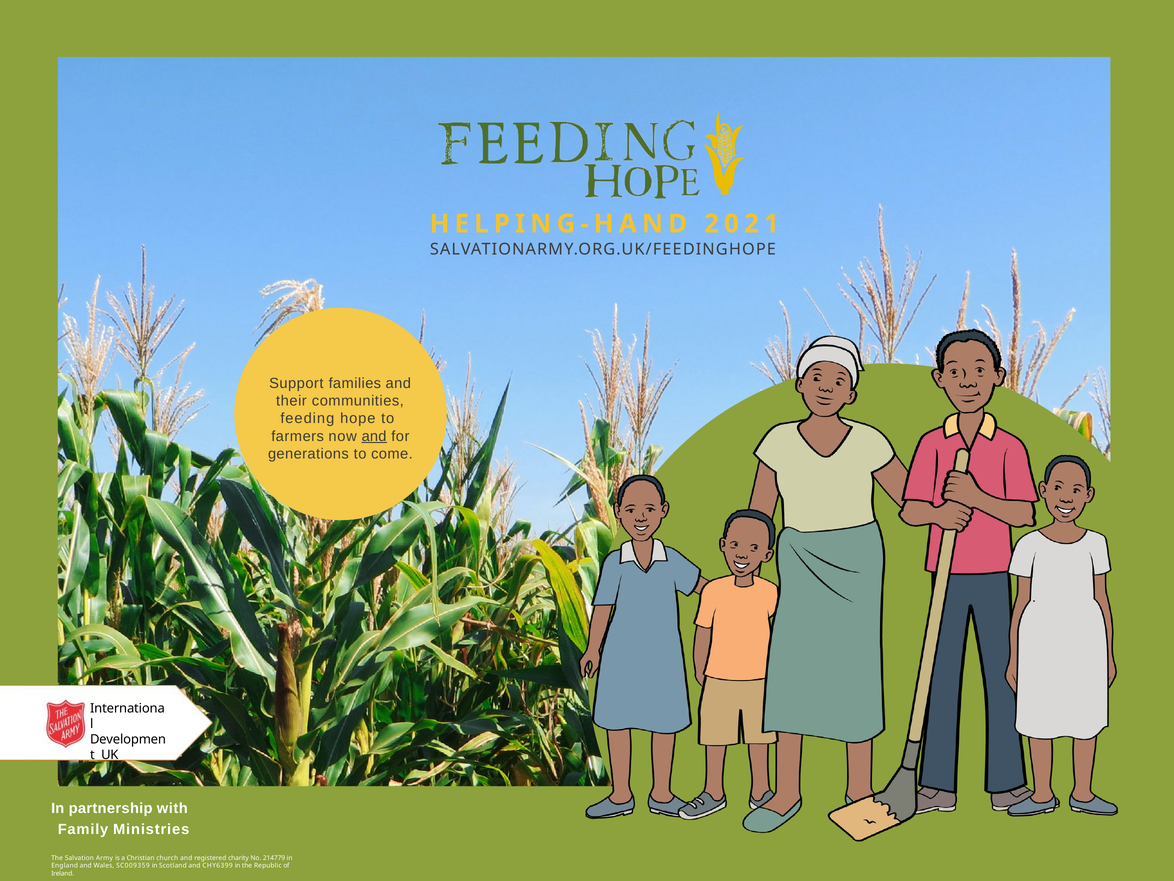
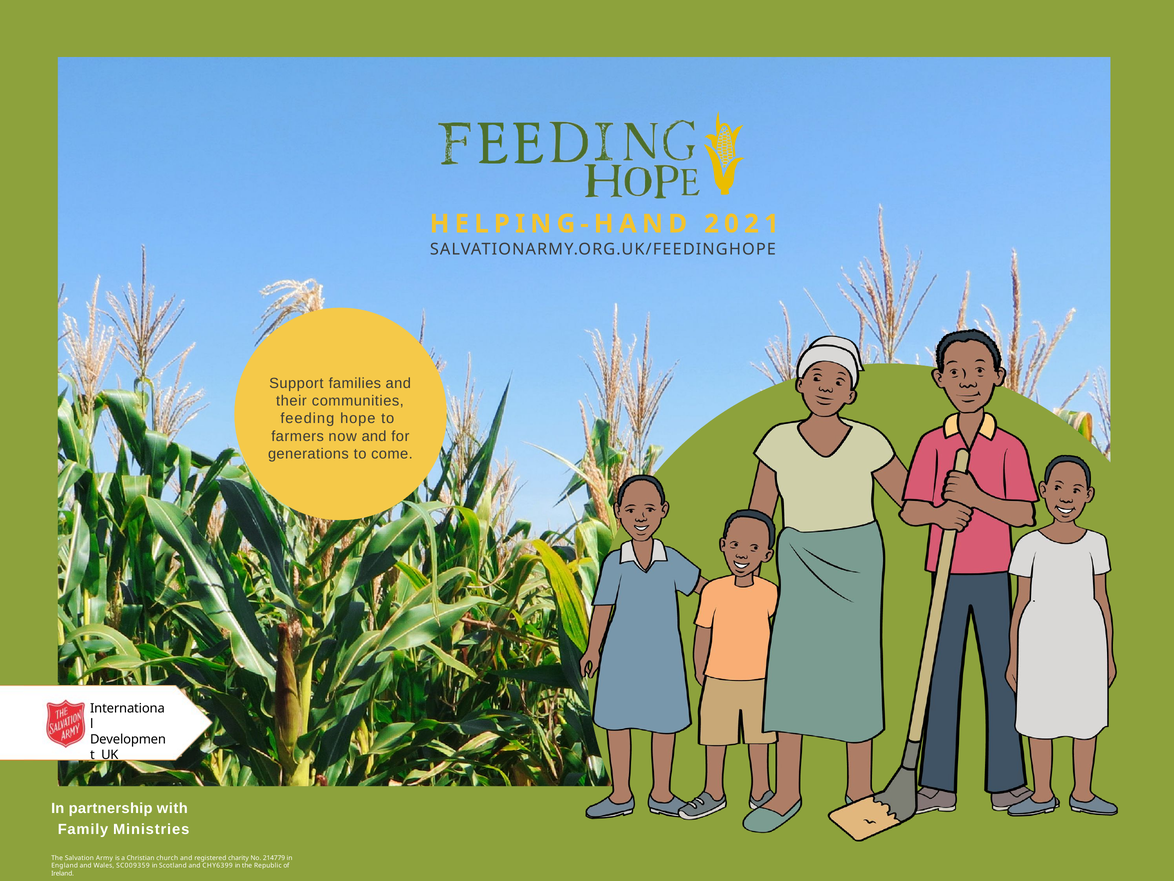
and at (374, 436) underline: present -> none
